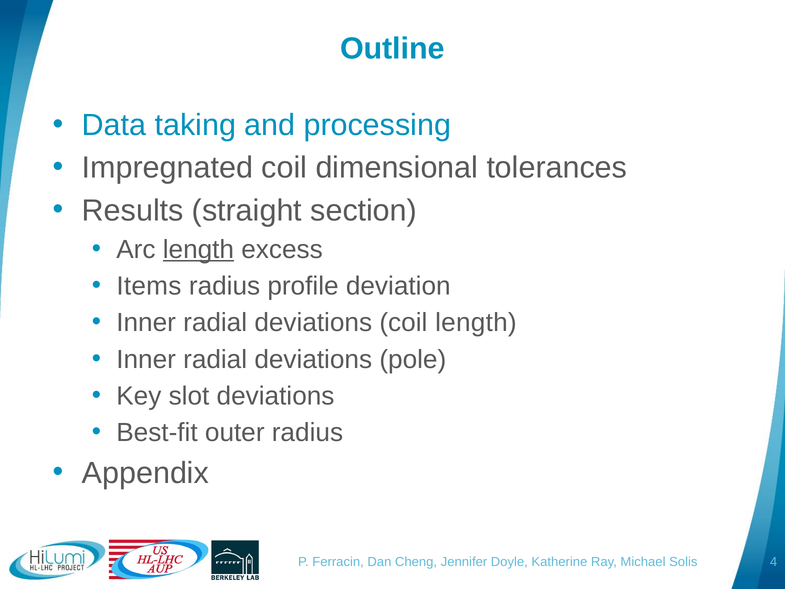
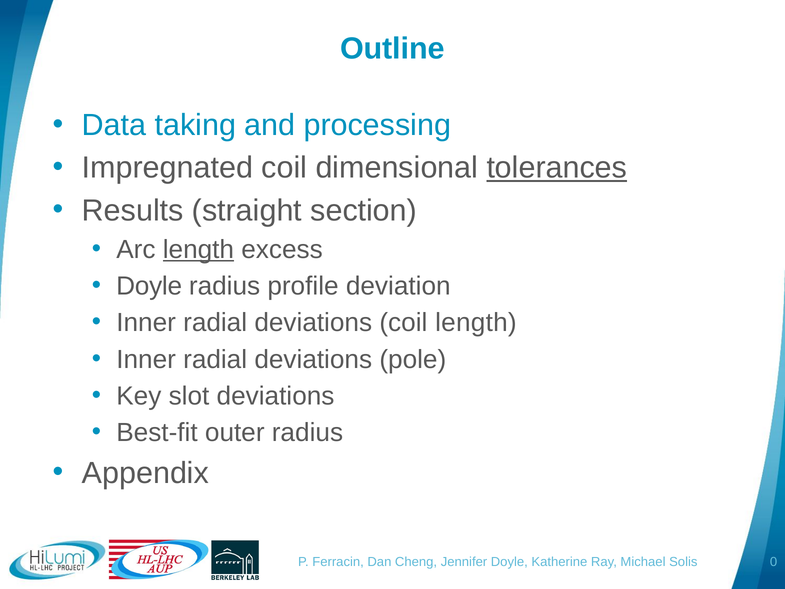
tolerances underline: none -> present
Items at (149, 286): Items -> Doyle
4: 4 -> 0
